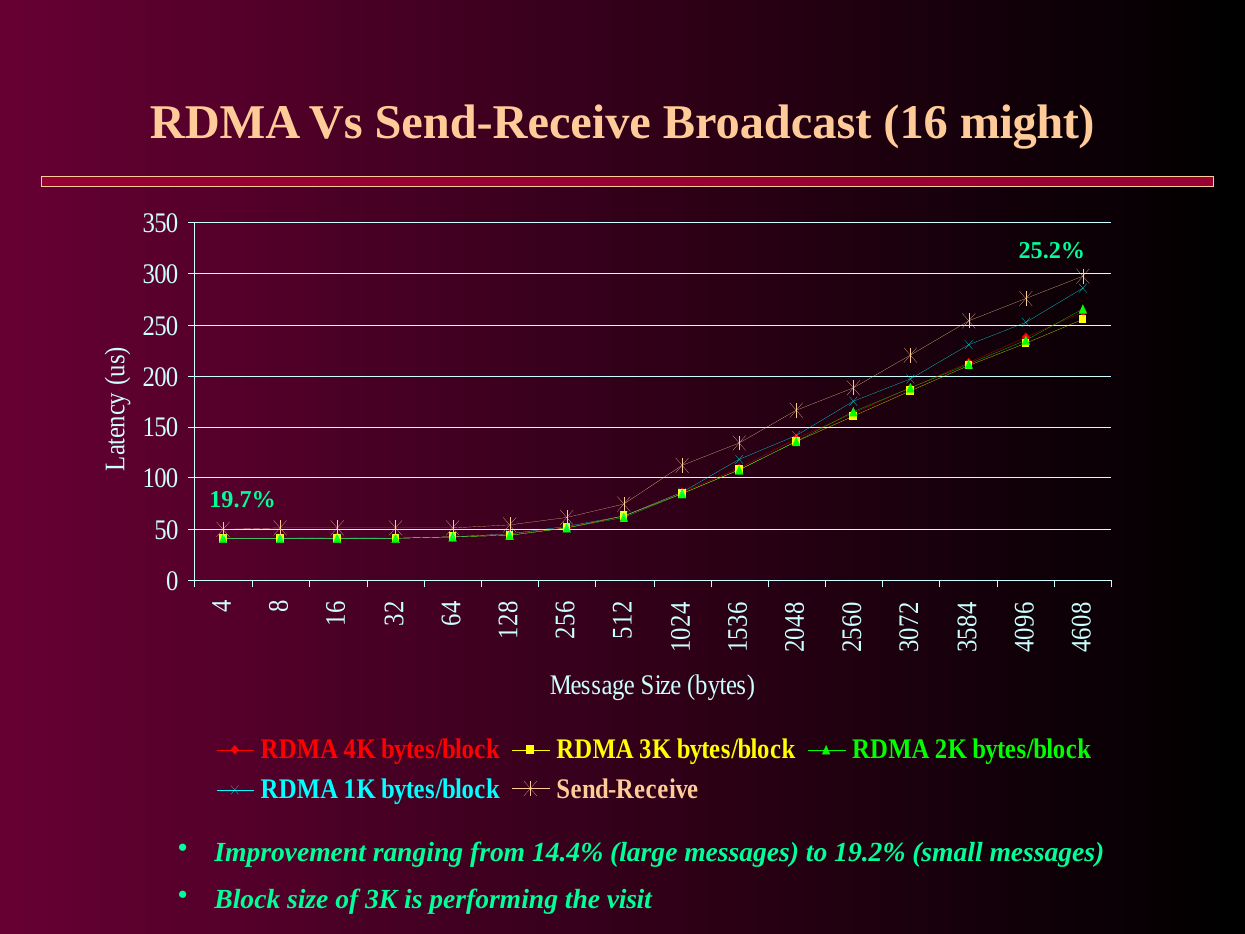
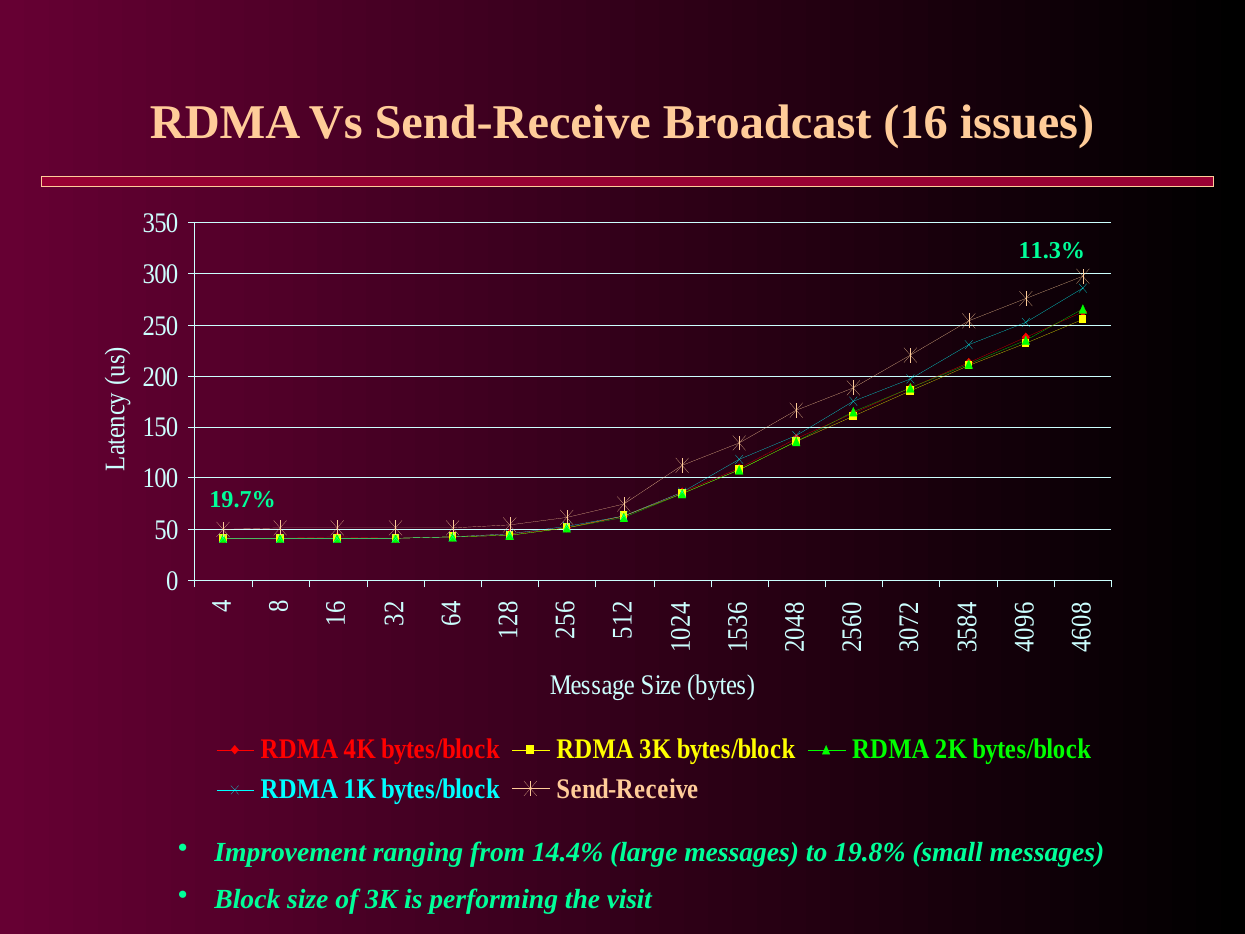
might: might -> issues
25.2%: 25.2% -> 11.3%
19.2%: 19.2% -> 19.8%
